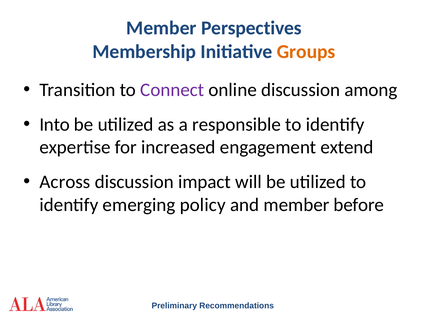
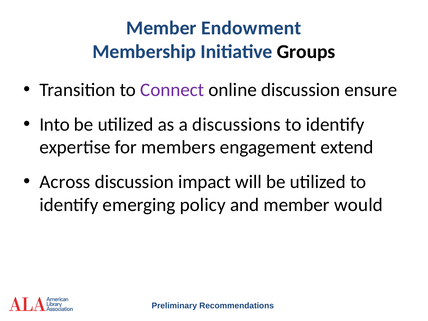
Perspectives: Perspectives -> Endowment
Groups colour: orange -> black
among: among -> ensure
responsible: responsible -> discussions
increased: increased -> members
before: before -> would
